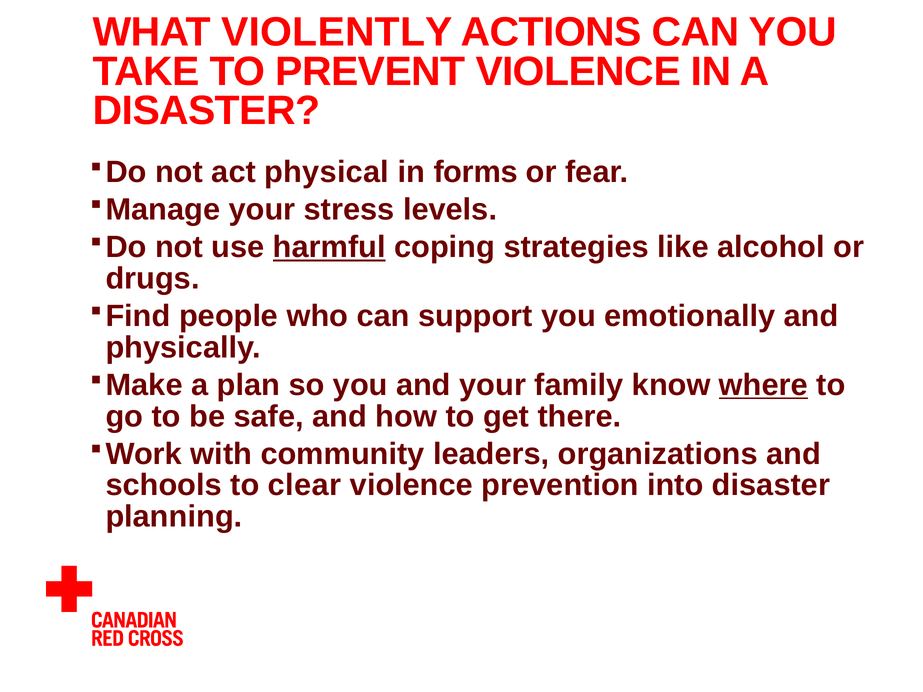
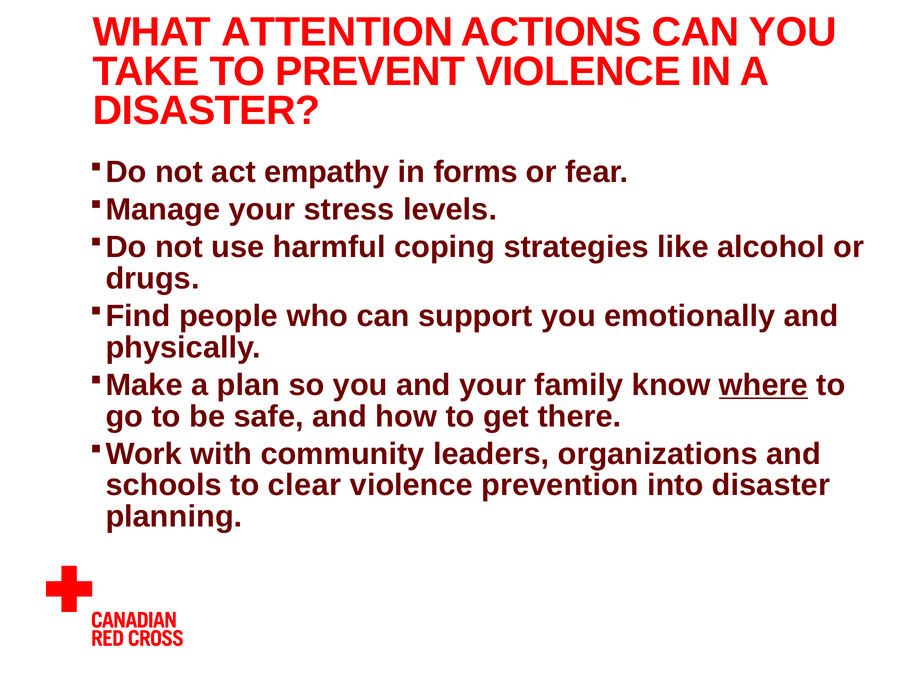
VIOLENTLY: VIOLENTLY -> ATTENTION
physical: physical -> empathy
harmful underline: present -> none
